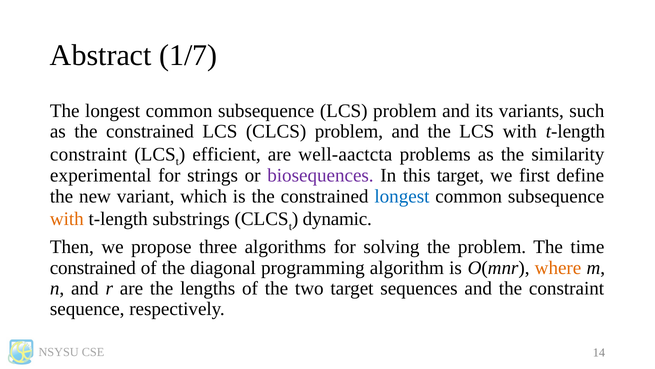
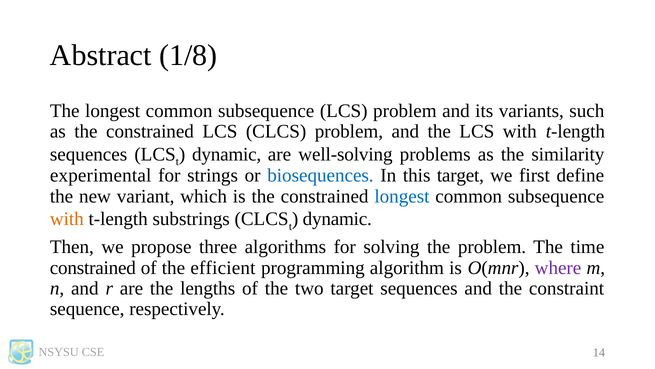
1/7: 1/7 -> 1/8
constraint at (88, 154): constraint -> sequences
efficient at (227, 154): efficient -> dynamic
well-aactcta: well-aactcta -> well-solving
biosequences colour: purple -> blue
diagonal: diagonal -> efficient
where colour: orange -> purple
